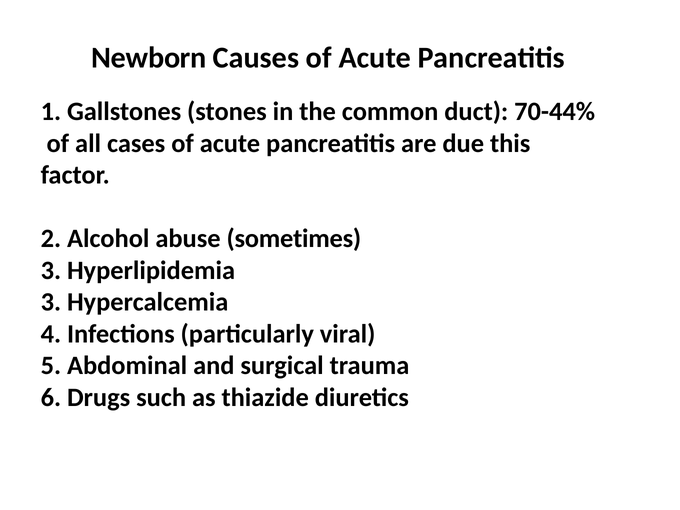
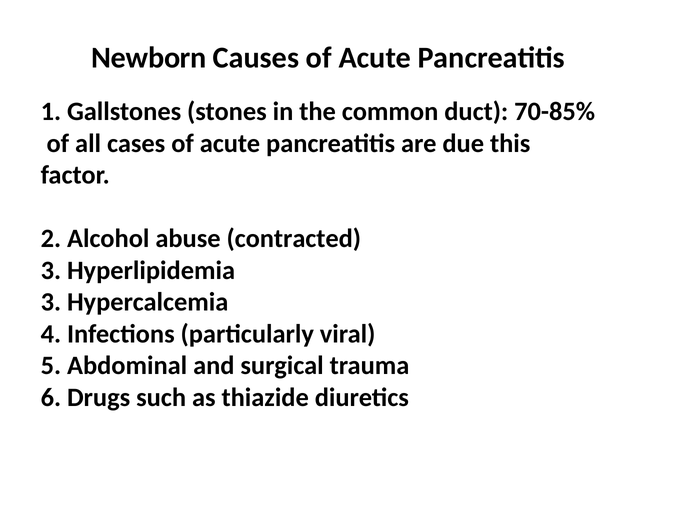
70-44%: 70-44% -> 70-85%
sometimes: sometimes -> contracted
